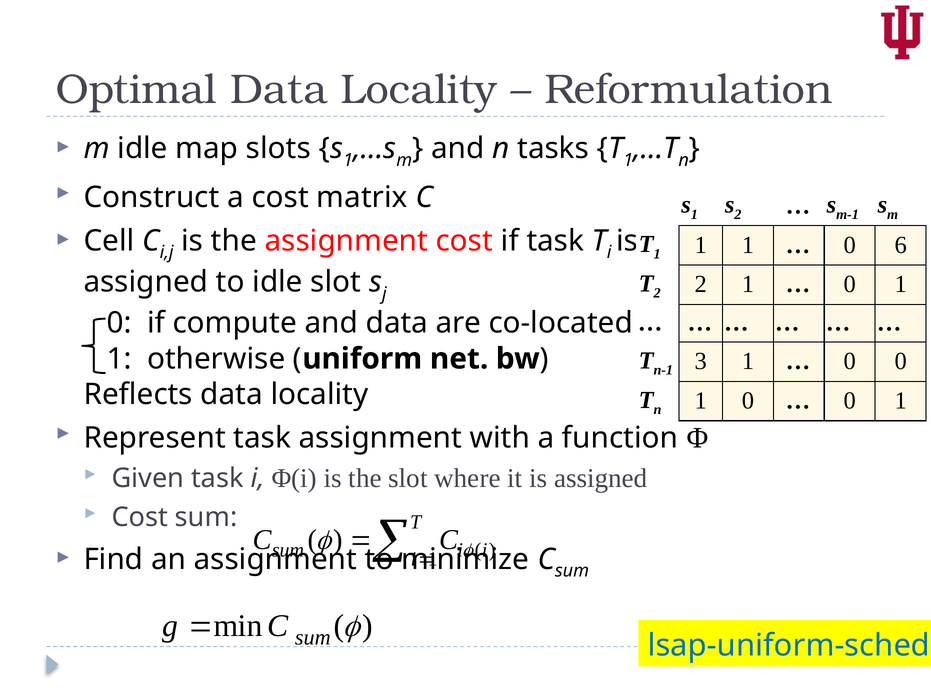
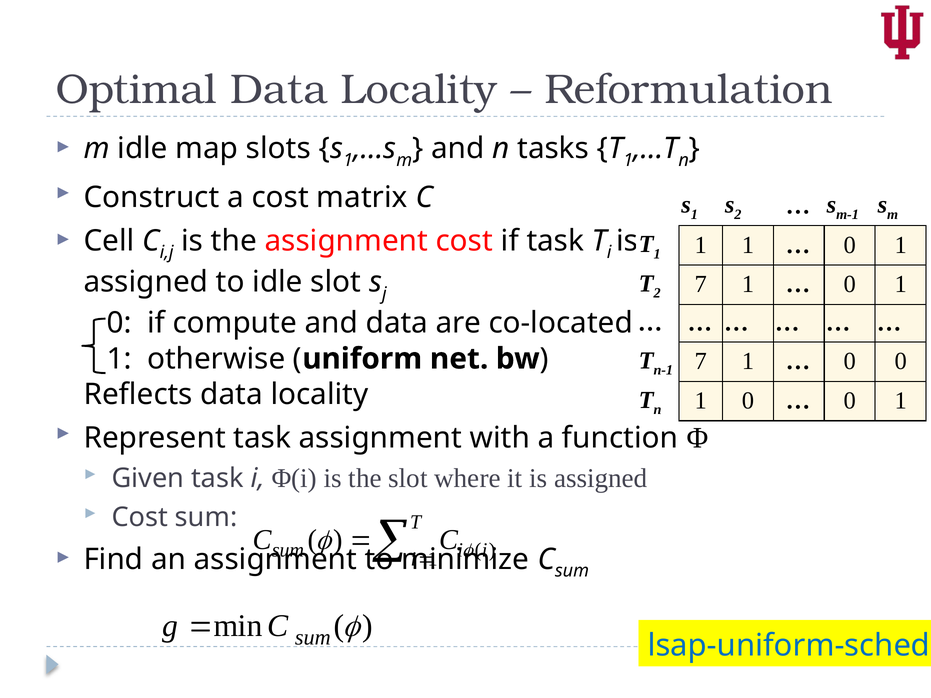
6 at (901, 245): 6 -> 1
2 at (701, 284): 2 -> 7
3 at (701, 361): 3 -> 7
